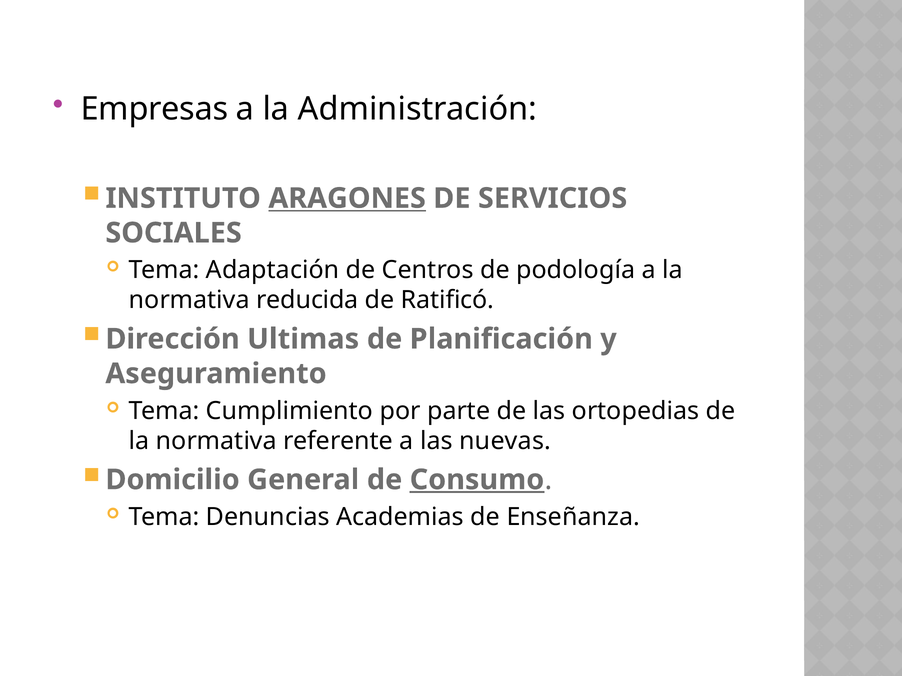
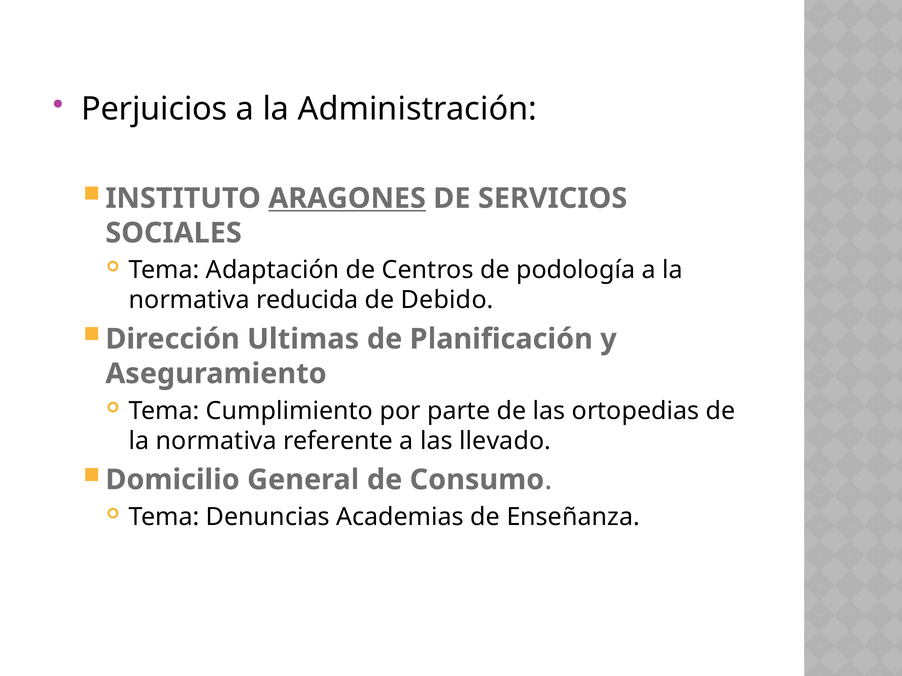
Empresas: Empresas -> Perjuicios
Ratificó: Ratificó -> Debido
nuevas: nuevas -> llevado
Consumo underline: present -> none
